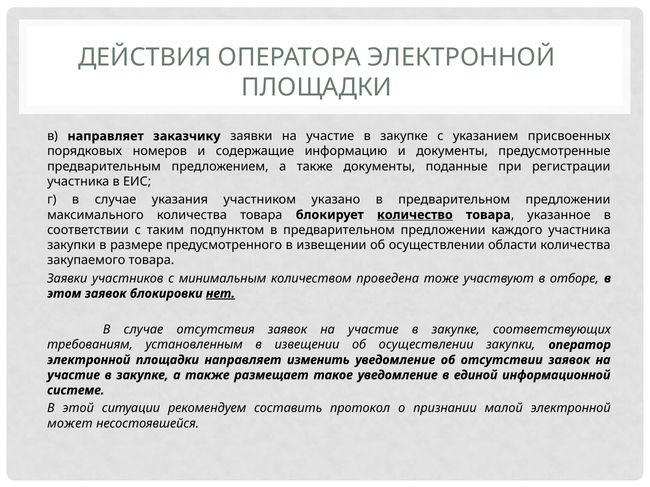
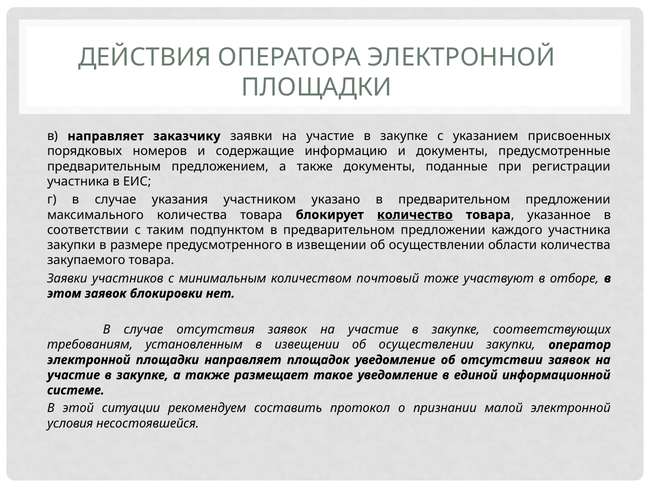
проведена: проведена -> почтовый
нет underline: present -> none
изменить: изменить -> площадок
может: может -> условия
